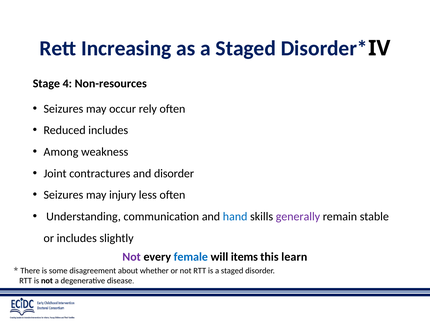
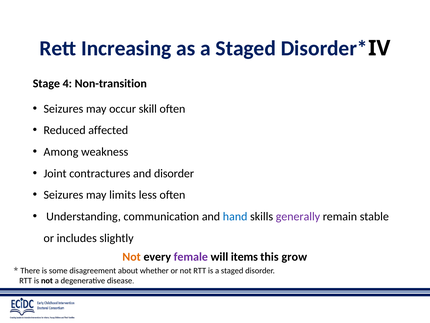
Non-resources: Non-resources -> Non-transition
rely: rely -> skill
Reduced includes: includes -> affected
injury: injury -> limits
Not at (132, 256) colour: purple -> orange
female colour: blue -> purple
learn: learn -> grow
